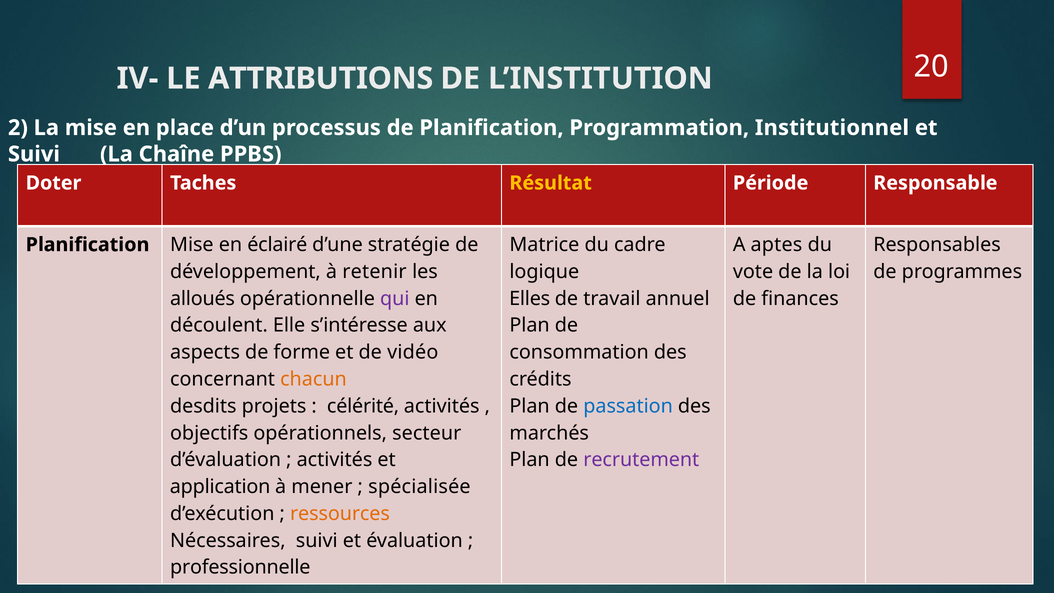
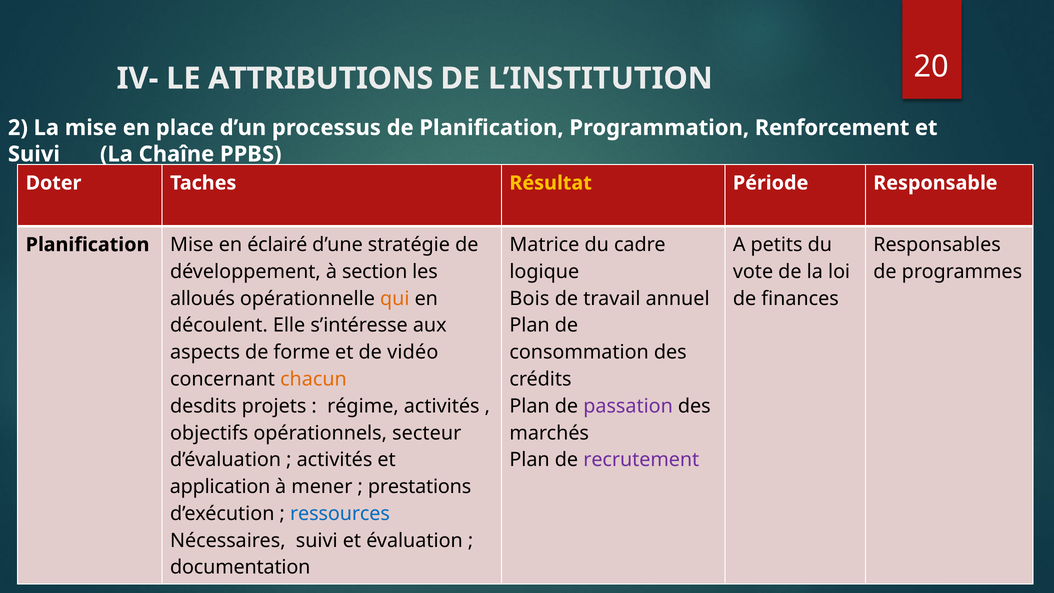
Institutionnel: Institutionnel -> Renforcement
aptes: aptes -> petits
retenir: retenir -> section
qui colour: purple -> orange
Elles: Elles -> Bois
célérité: célérité -> régime
passation colour: blue -> purple
spécialisée: spécialisée -> prestations
ressources colour: orange -> blue
professionnelle: professionnelle -> documentation
